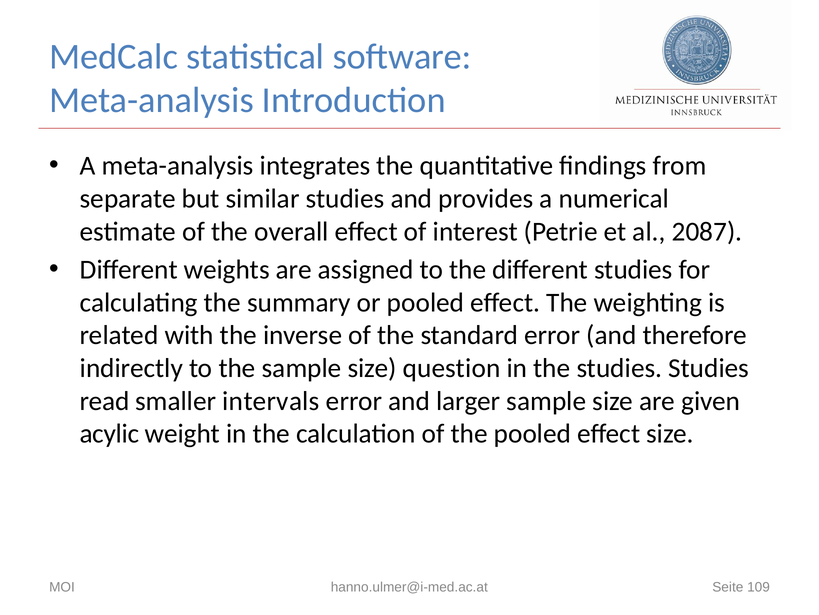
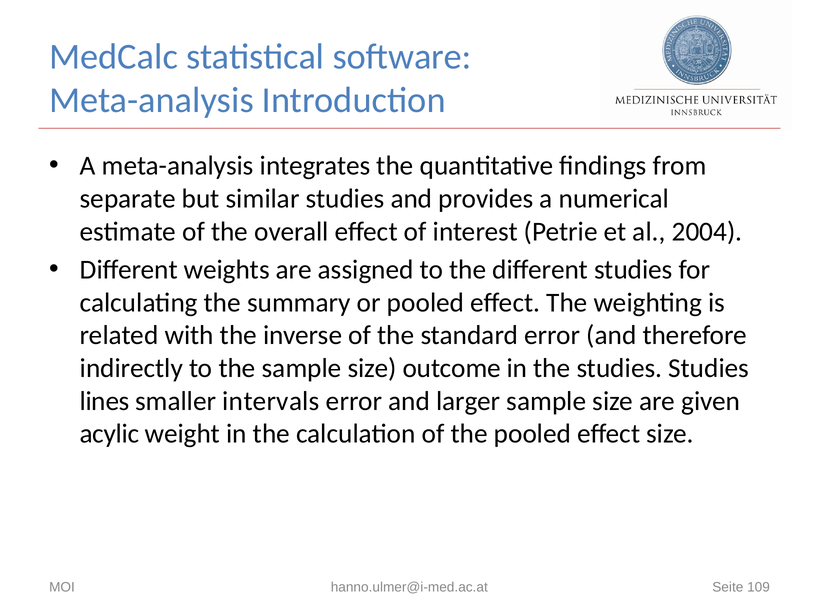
2087: 2087 -> 2004
question: question -> outcome
read: read -> lines
